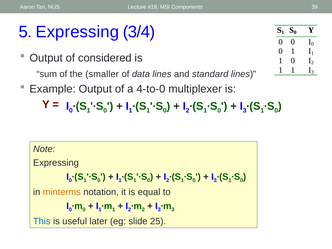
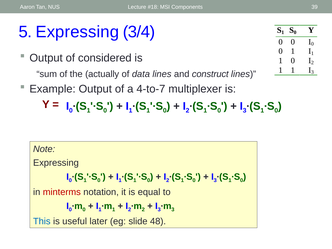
smaller: smaller -> actually
standard: standard -> construct
4-to-0: 4-to-0 -> 4-to-7
minterms colour: orange -> red
25: 25 -> 48
